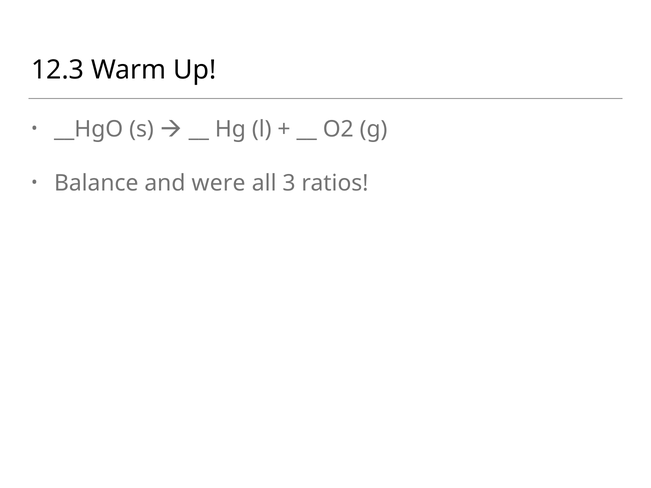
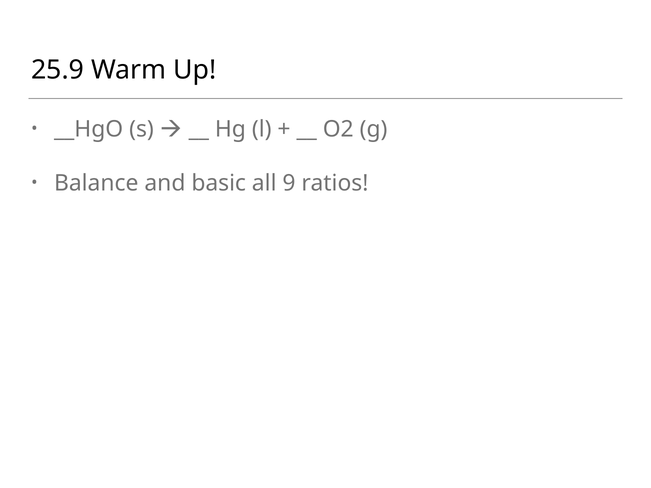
12.3: 12.3 -> 25.9
were: were -> basic
3: 3 -> 9
